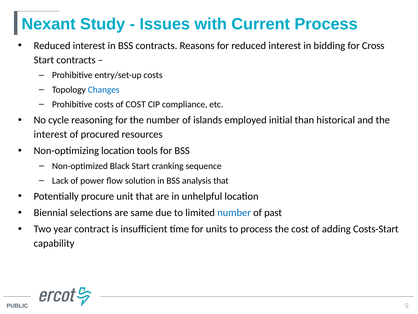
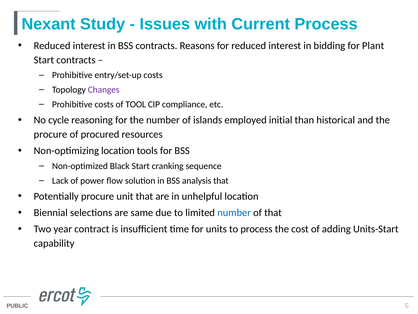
Cross: Cross -> Plant
Changes colour: blue -> purple
of COST: COST -> TOOL
interest at (50, 134): interest -> procure
of past: past -> that
Costs-Start: Costs-Start -> Units-Start
